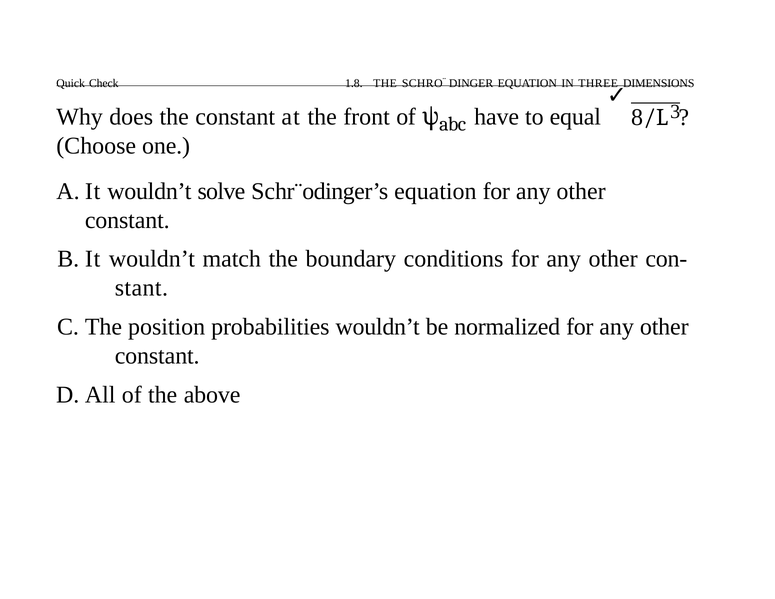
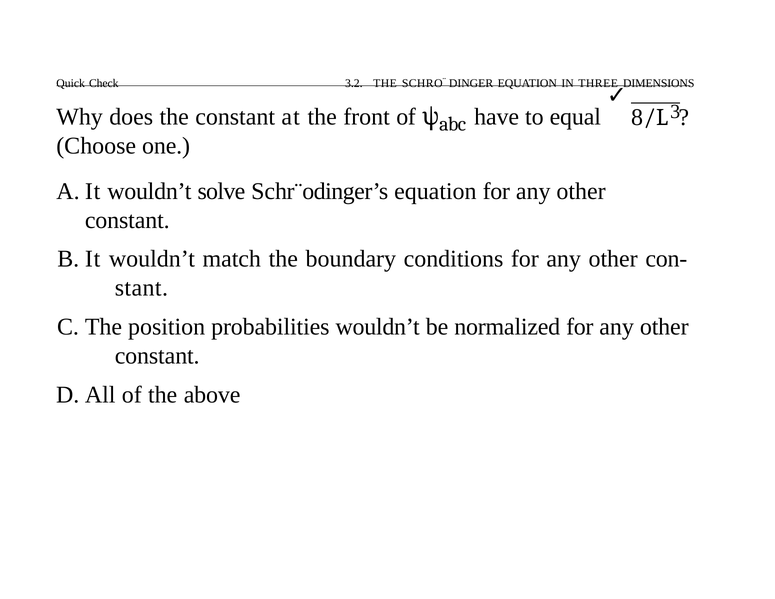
1.8: 1.8 -> 3.2
